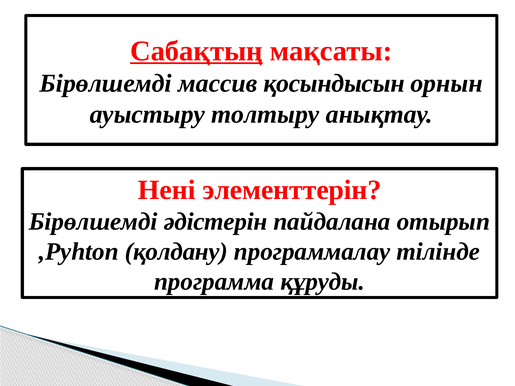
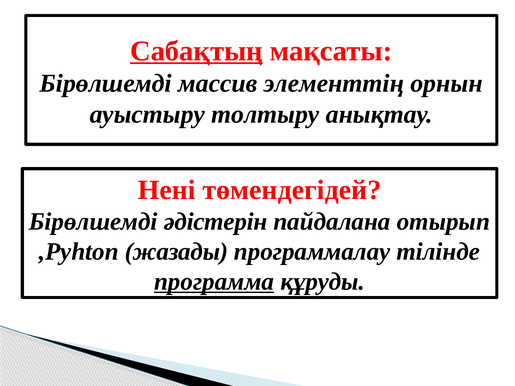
қосындысын: қосындысын -> элементтің
элементтерін: элементтерін -> төмендегідей
қолдану: қолдану -> жазады
программа underline: none -> present
